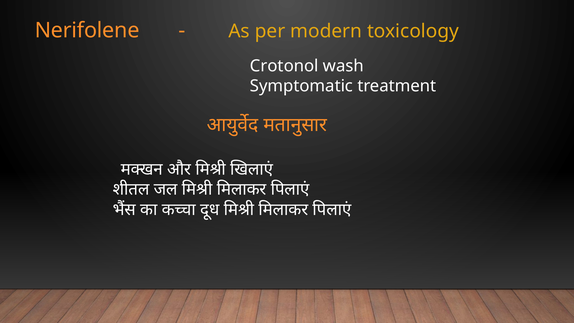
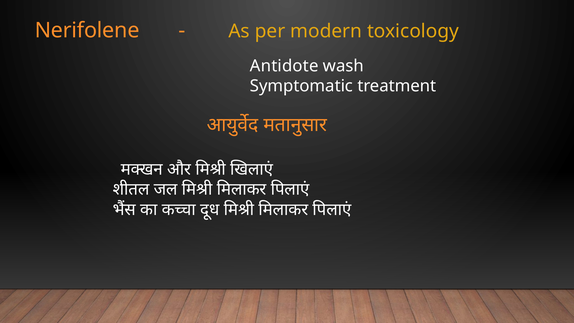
Crotonol: Crotonol -> Antidote
